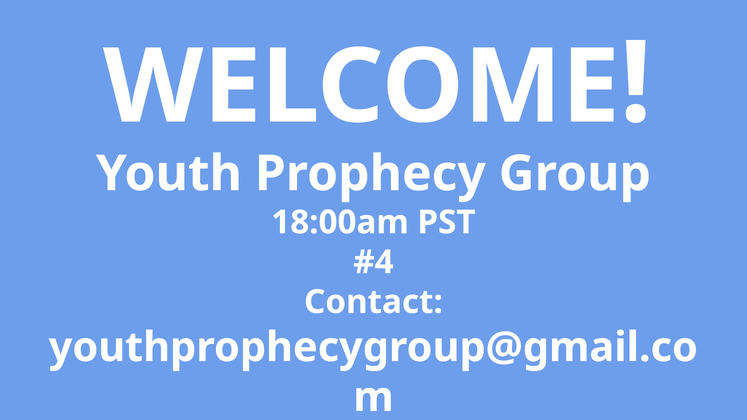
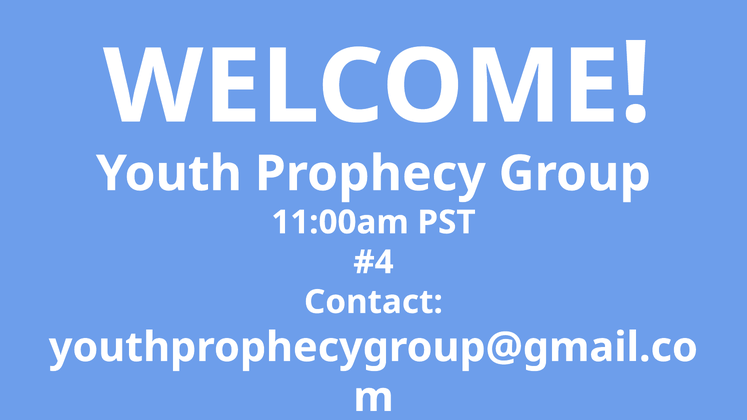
18:00am: 18:00am -> 11:00am
